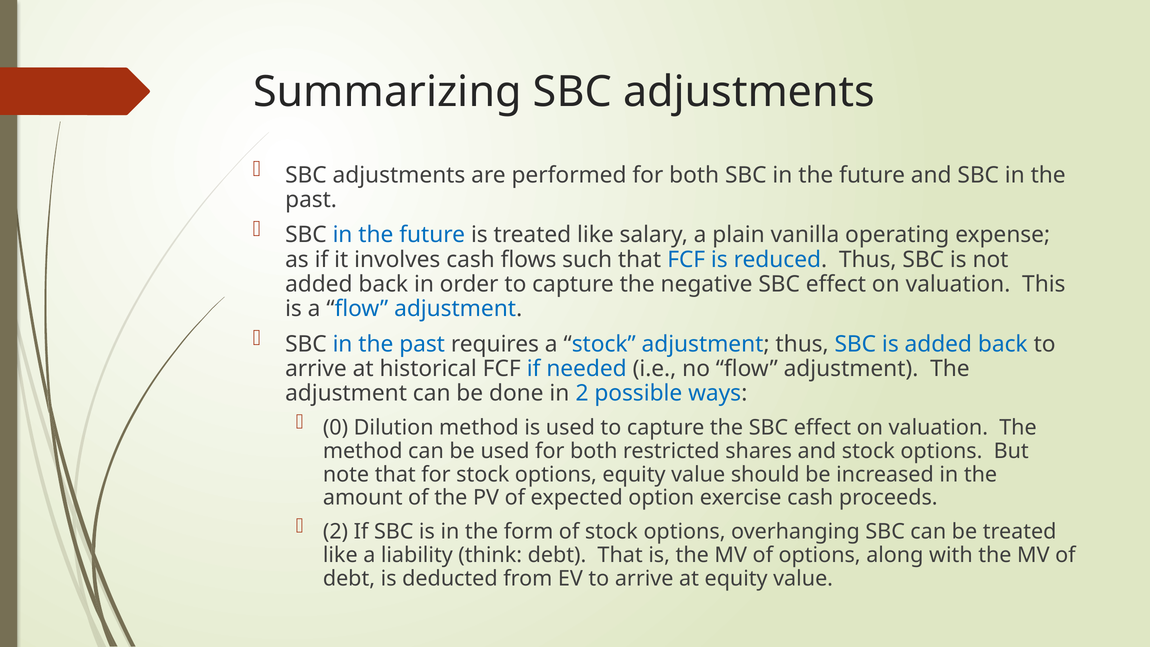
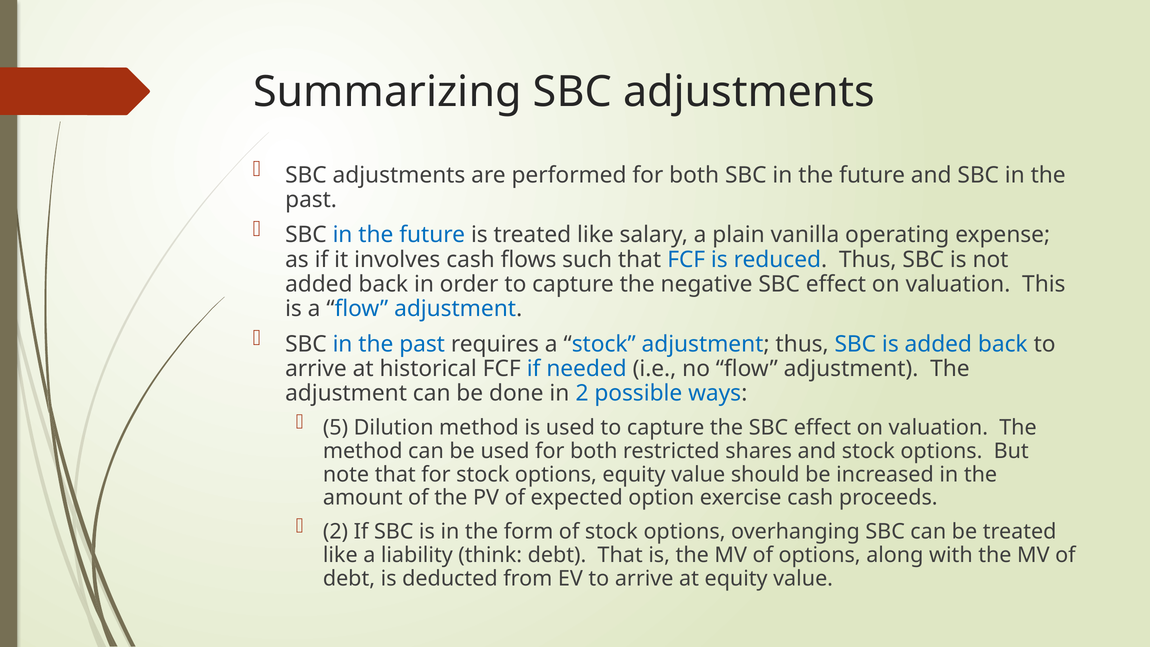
0: 0 -> 5
